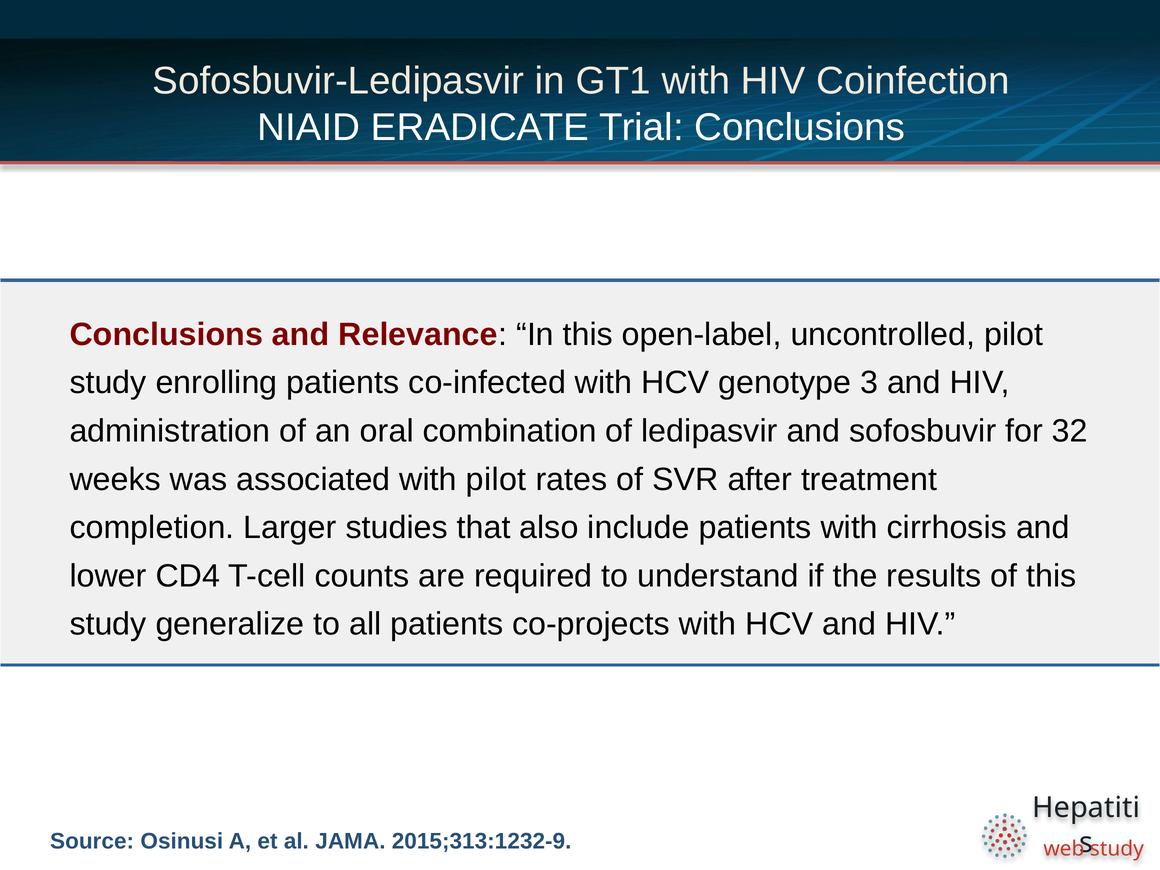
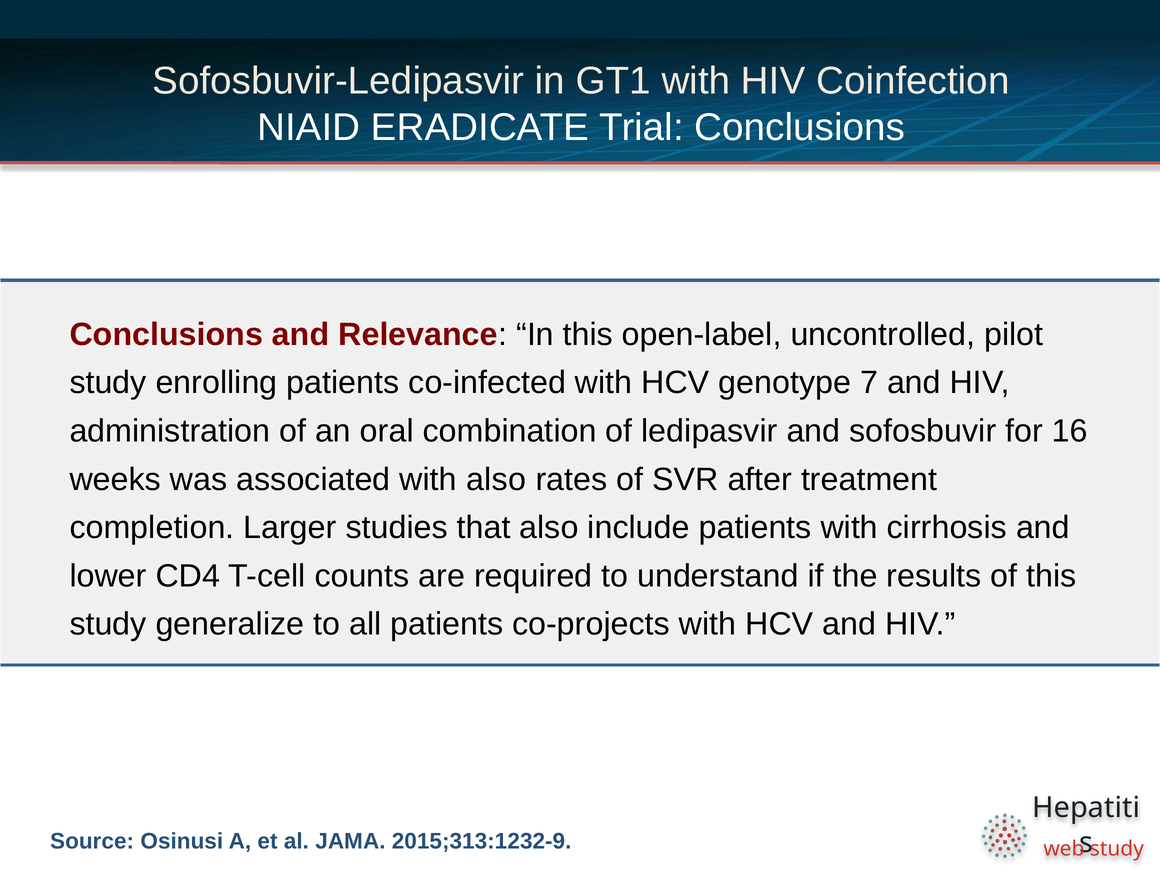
3: 3 -> 7
32: 32 -> 16
with pilot: pilot -> also
